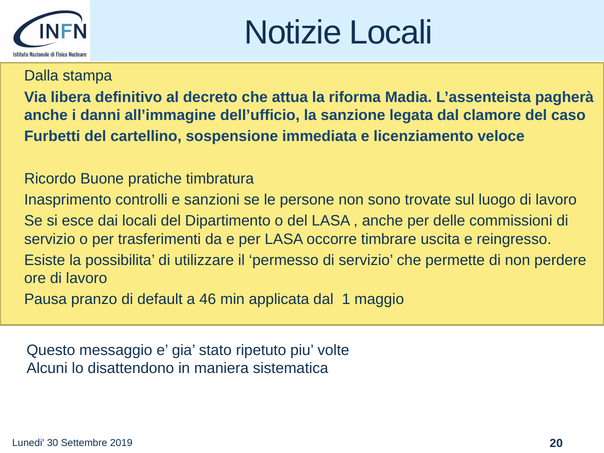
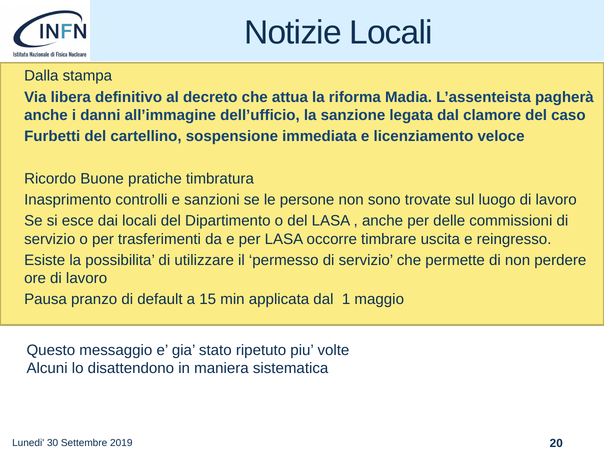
46: 46 -> 15
